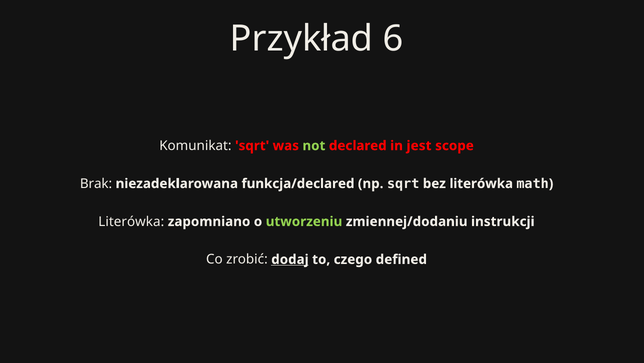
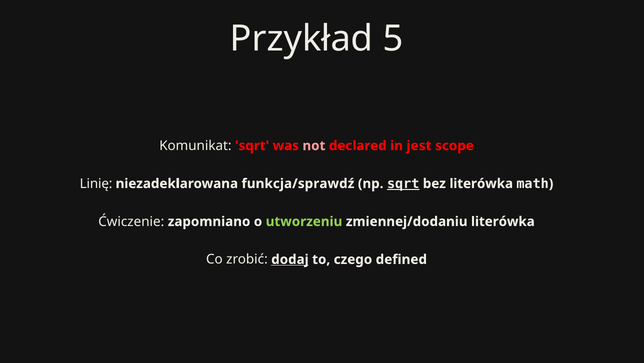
6: 6 -> 5
not colour: light green -> pink
Brak: Brak -> Linię
funkcja/declared: funkcja/declared -> funkcja/sprawdź
sqrt at (403, 183) underline: none -> present
Literówka at (131, 221): Literówka -> Ćwiczenie
zmiennej/dodaniu instrukcji: instrukcji -> literówka
